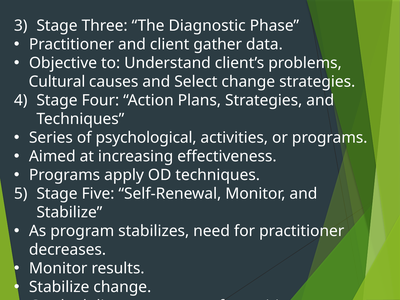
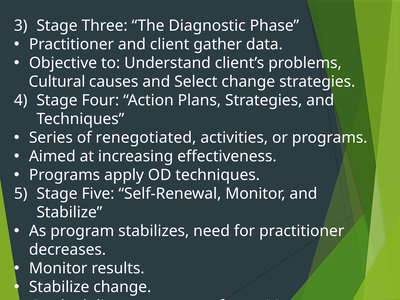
psychological: psychological -> renegotiated
